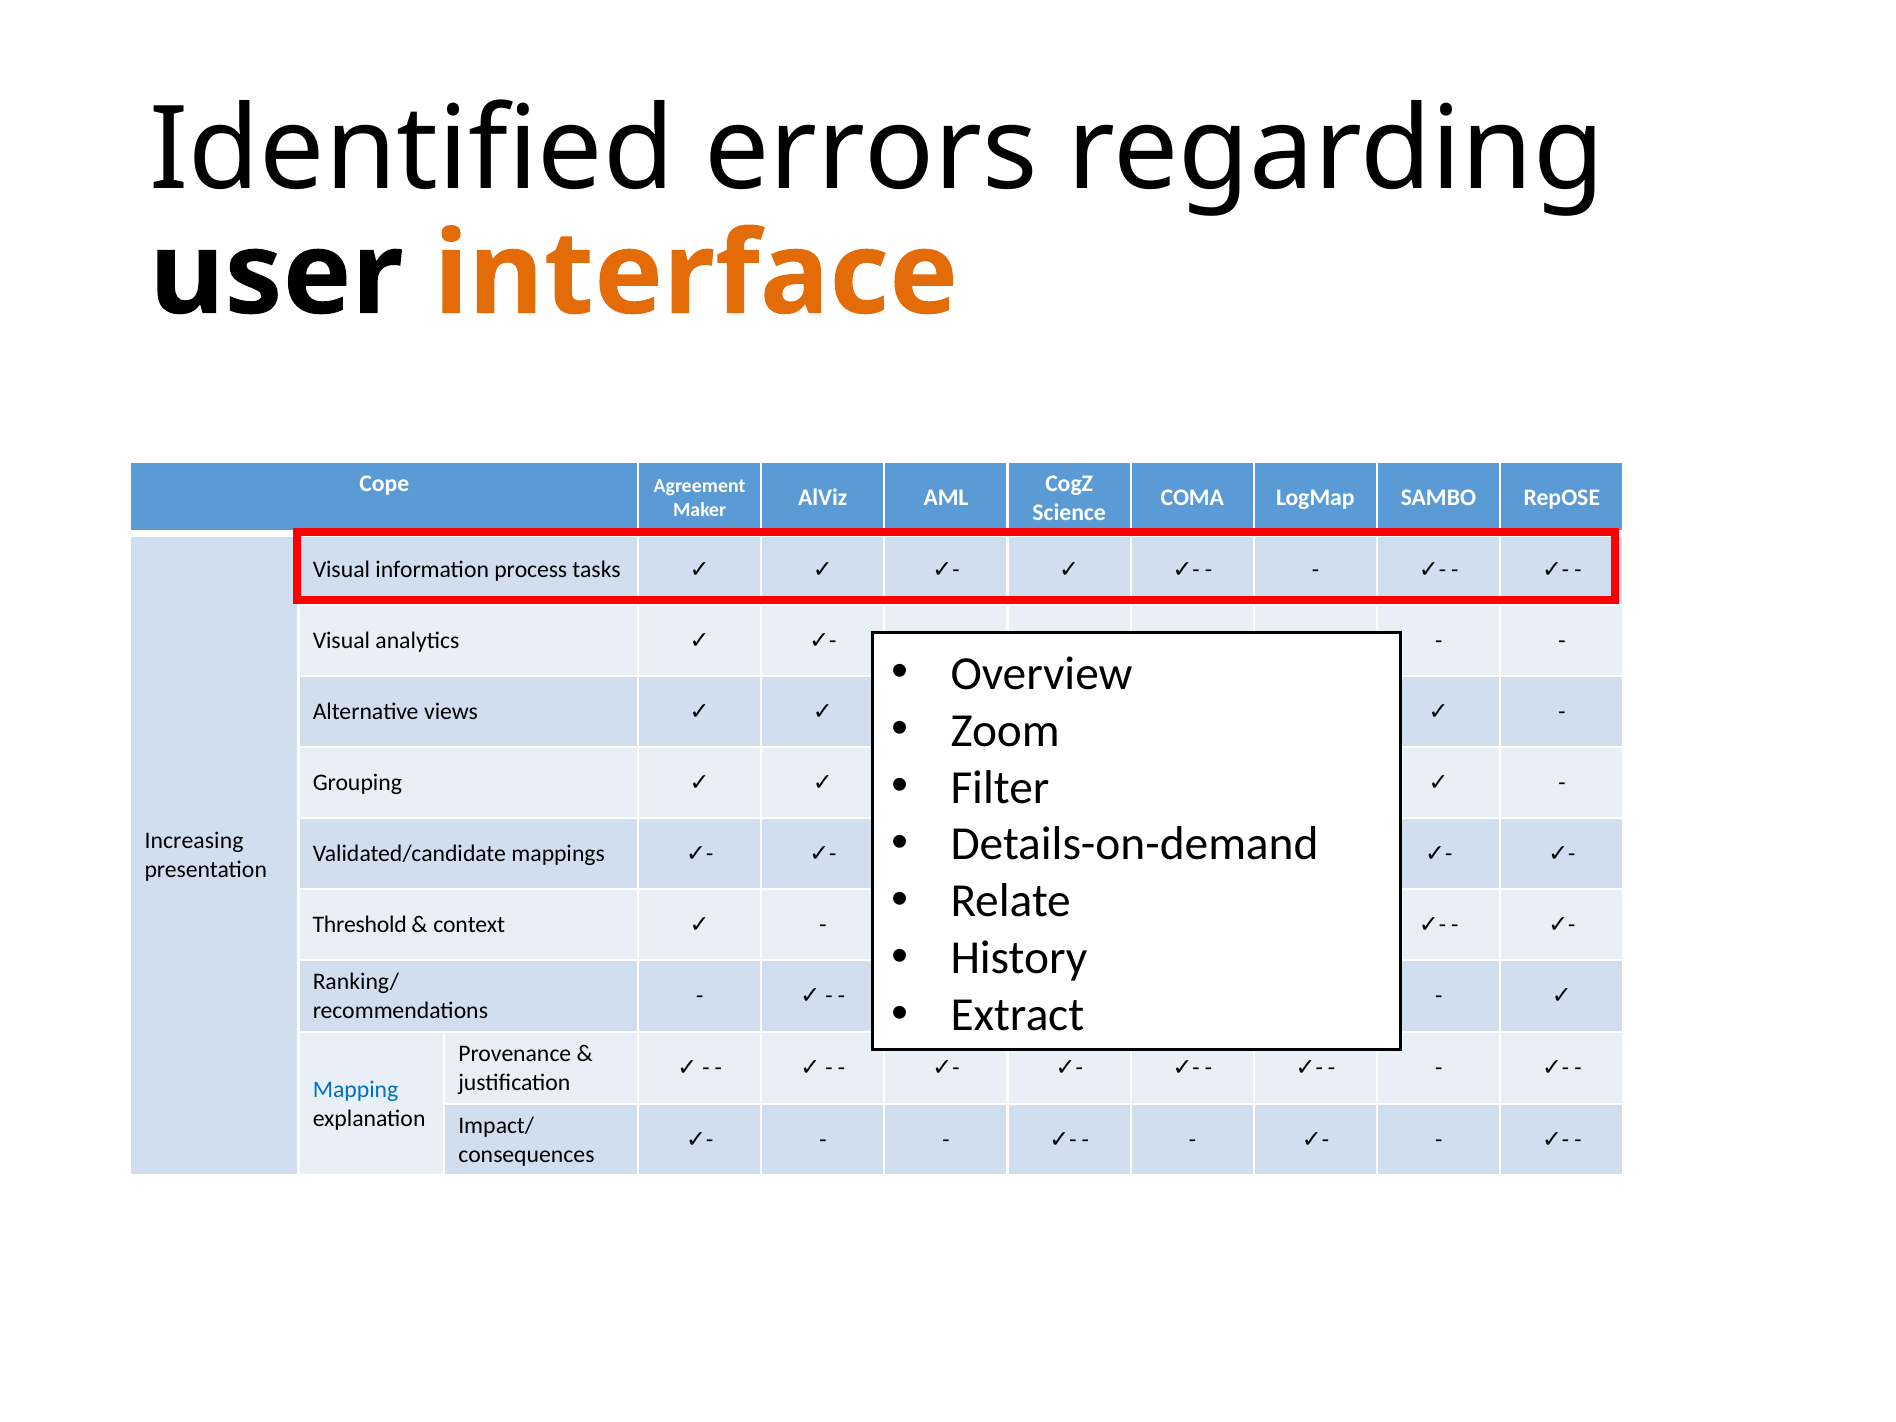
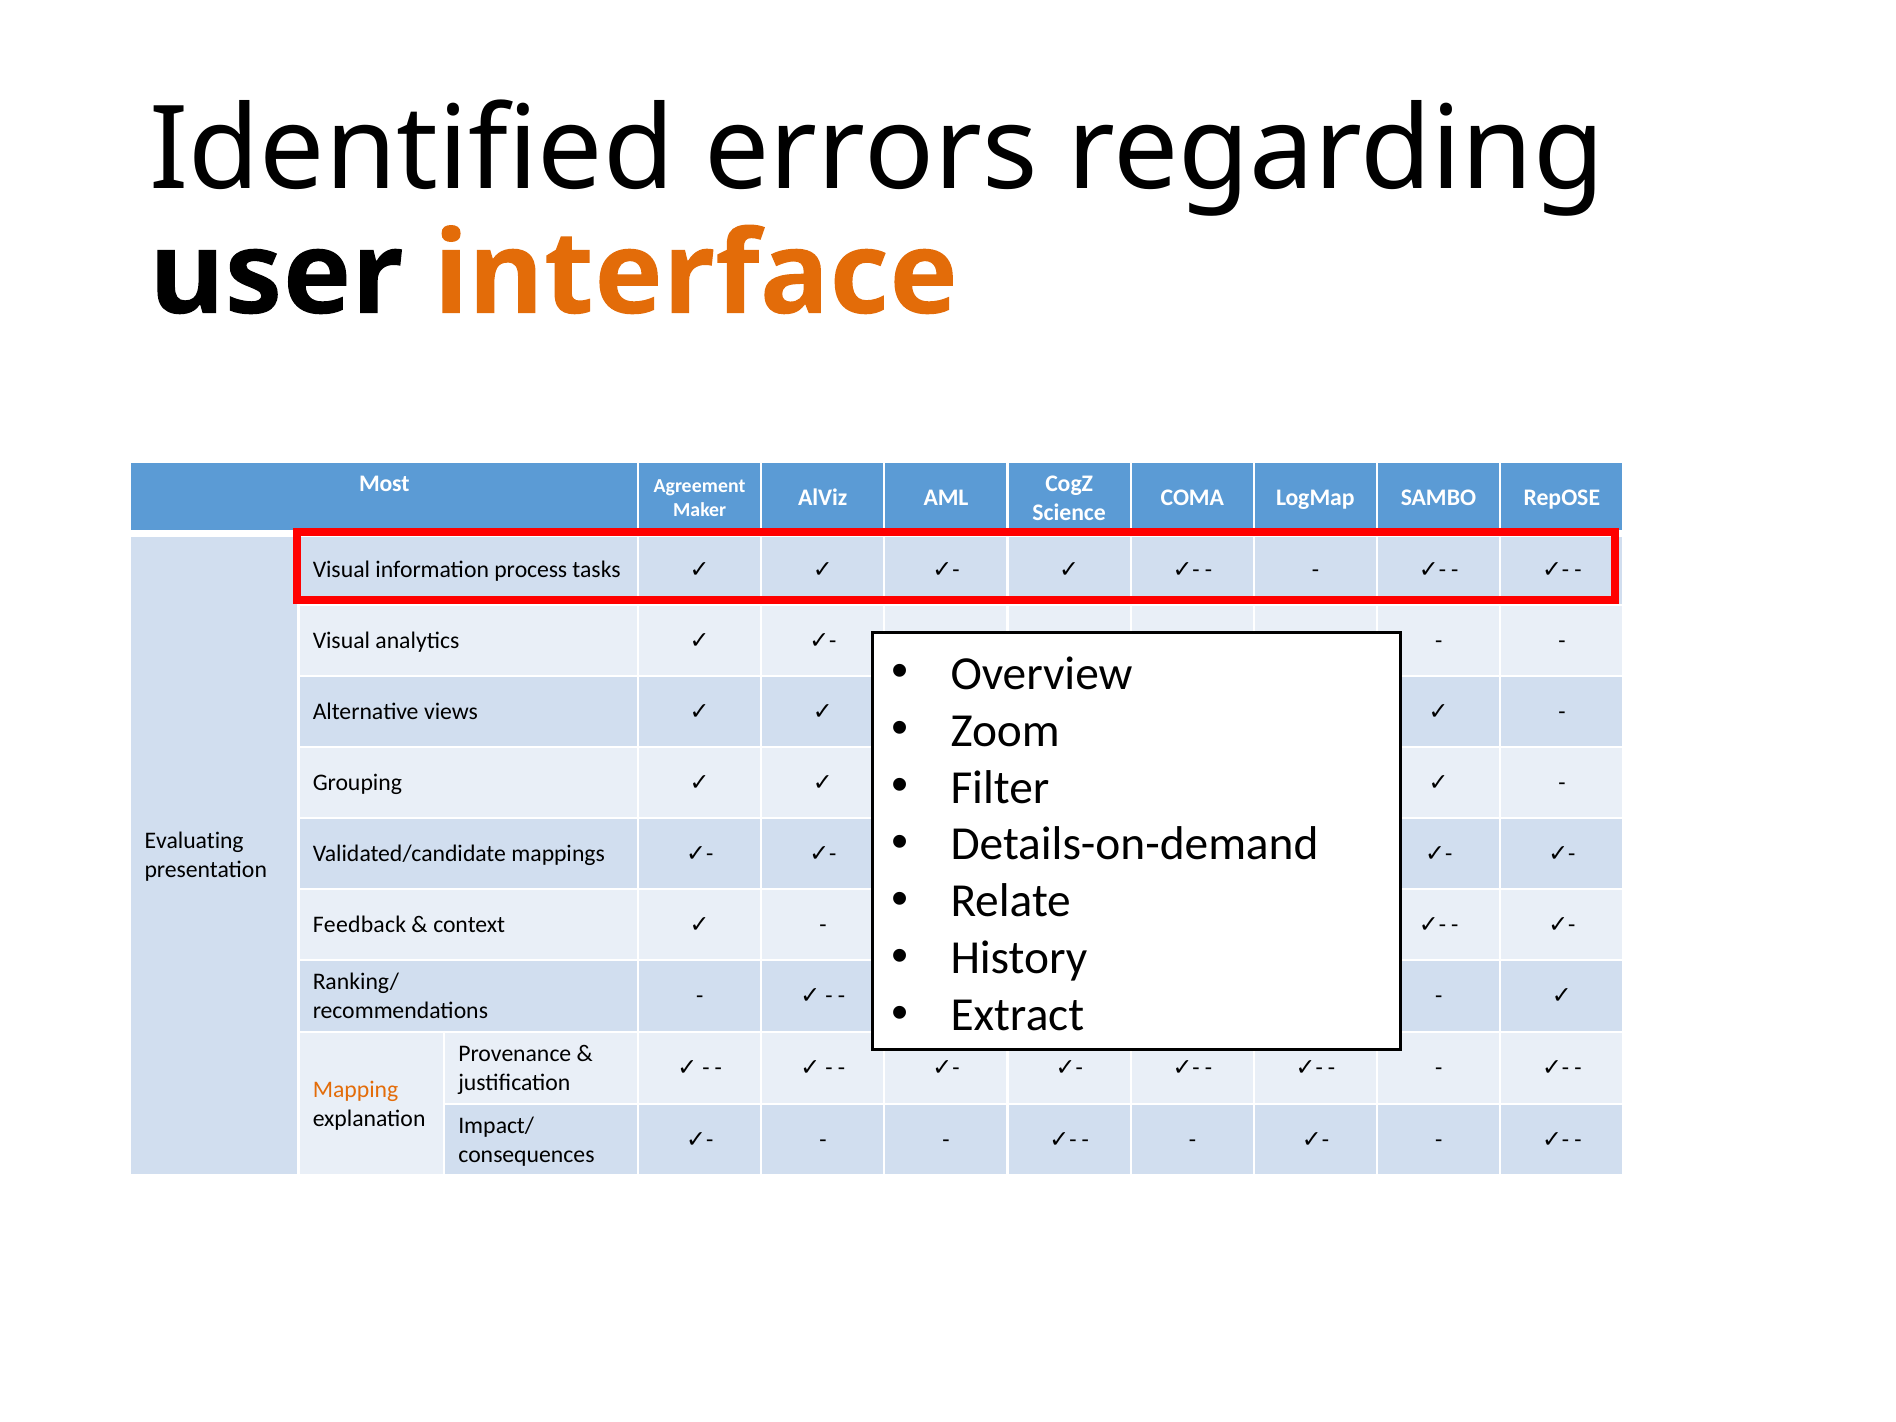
Cope: Cope -> Most
Increasing: Increasing -> Evaluating
Threshold: Threshold -> Feedback
Mapping colour: blue -> orange
